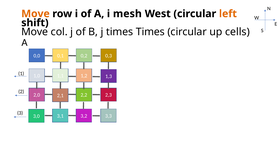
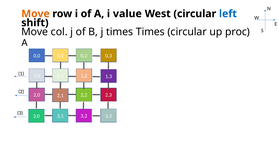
mesh: mesh -> value
left colour: orange -> blue
cells: cells -> proc
